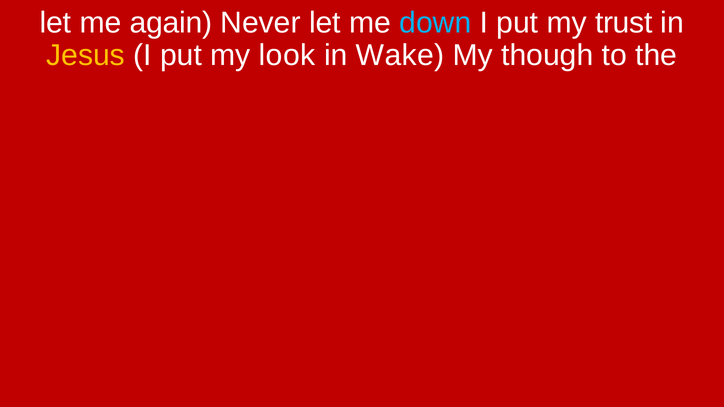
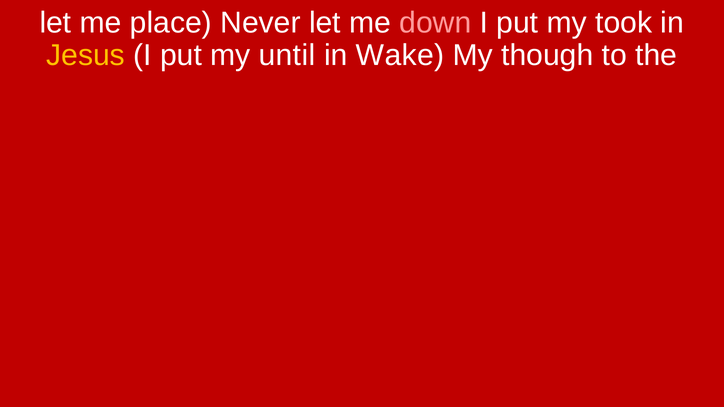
again: again -> place
down colour: light blue -> pink
trust: trust -> took
look: look -> until
